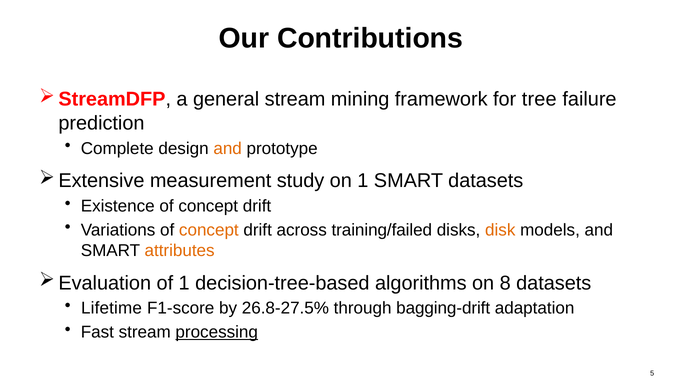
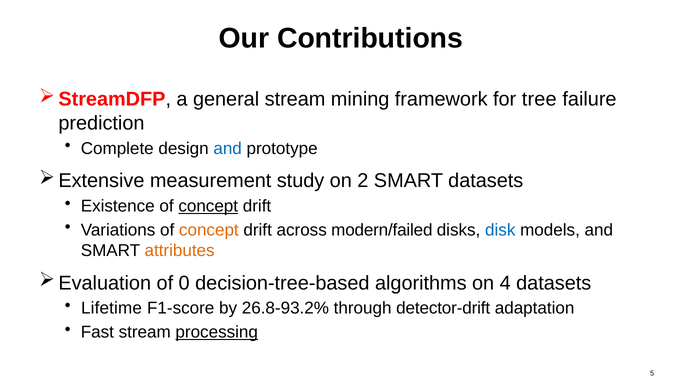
and at (228, 148) colour: orange -> blue
on 1: 1 -> 2
concept at (208, 206) underline: none -> present
training/failed: training/failed -> modern/failed
disk colour: orange -> blue
of 1: 1 -> 0
8: 8 -> 4
26.8-27.5%: 26.8-27.5% -> 26.8-93.2%
bagging-drift: bagging-drift -> detector-drift
